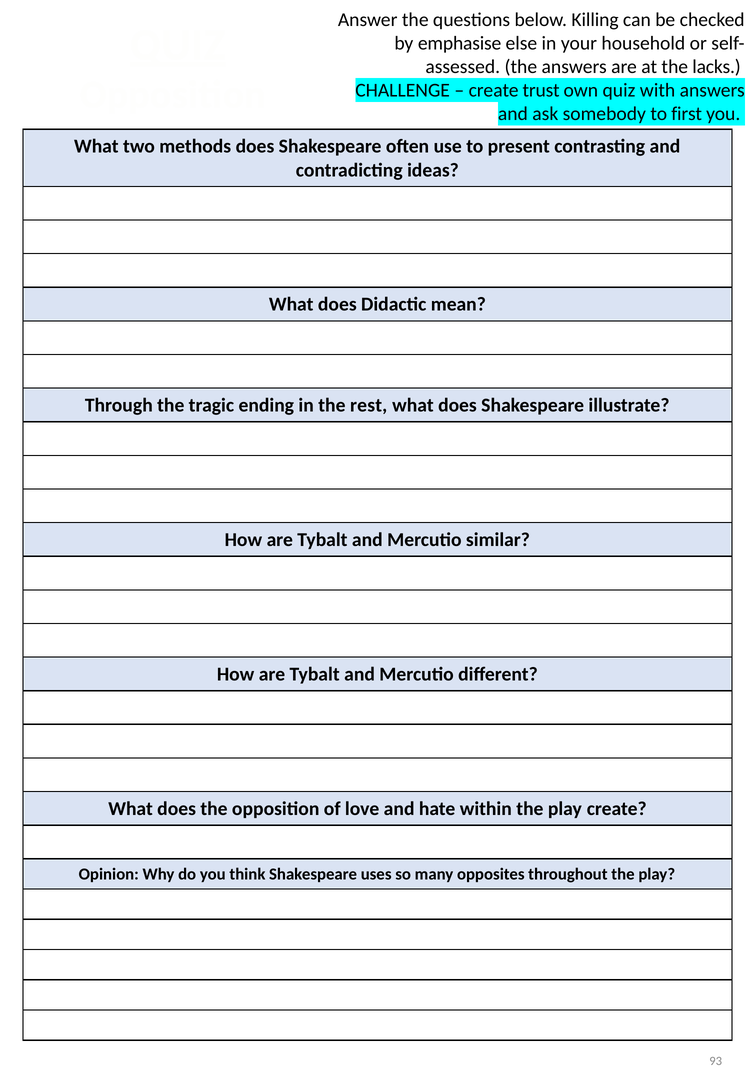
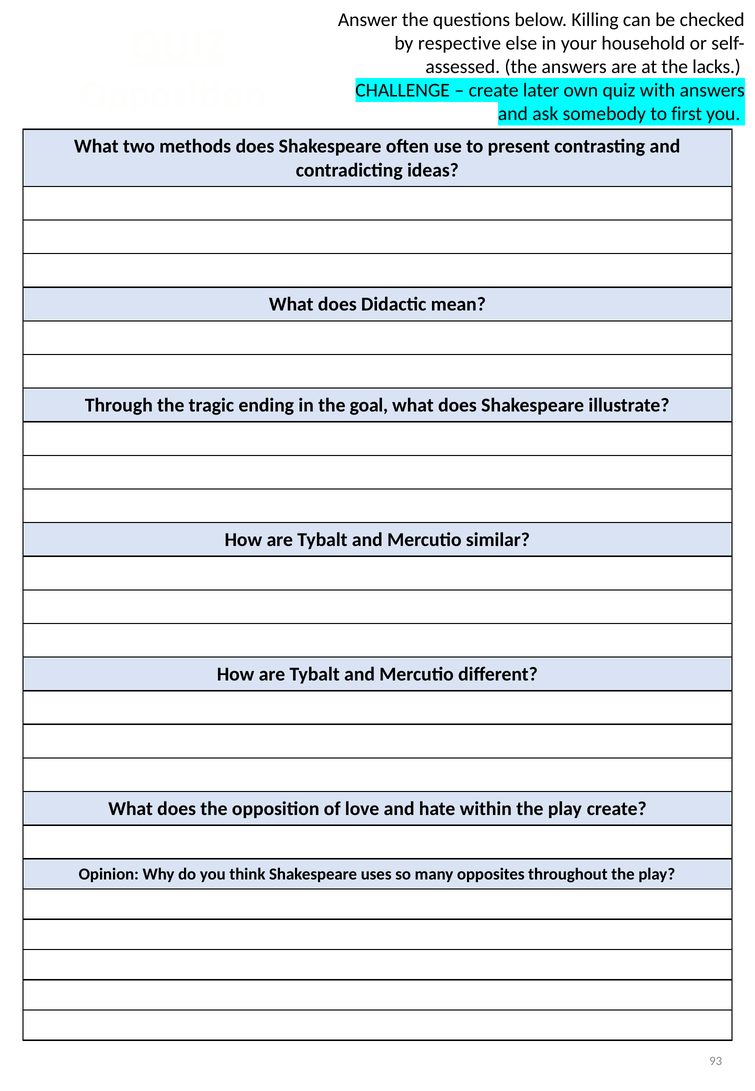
emphasise: emphasise -> respective
trust: trust -> later
rest: rest -> goal
